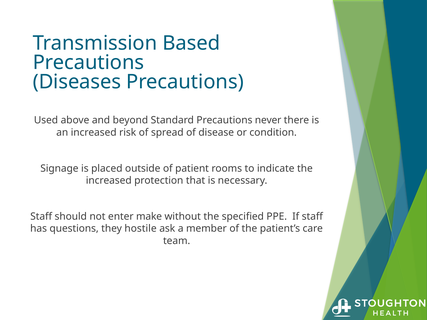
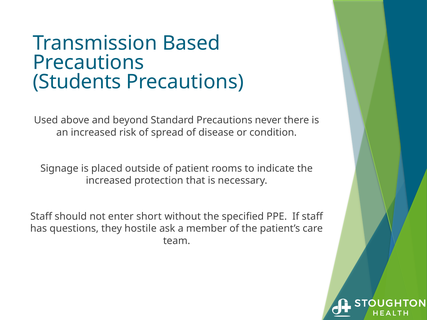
Diseases: Diseases -> Students
make: make -> short
